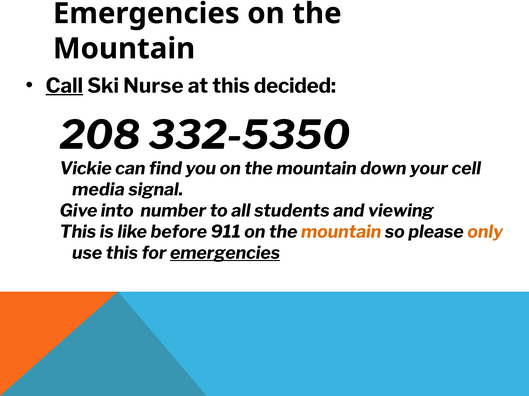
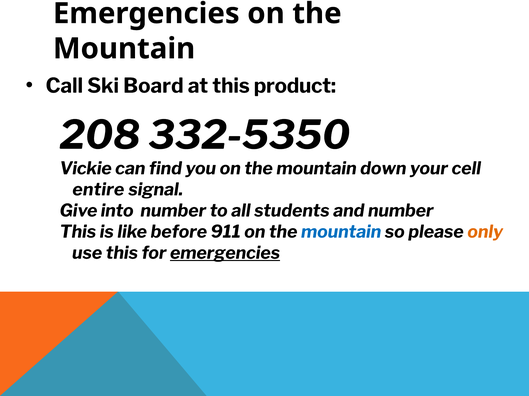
Call underline: present -> none
Nurse: Nurse -> Board
decided: decided -> product
media: media -> entire
and viewing: viewing -> number
mountain at (341, 232) colour: orange -> blue
